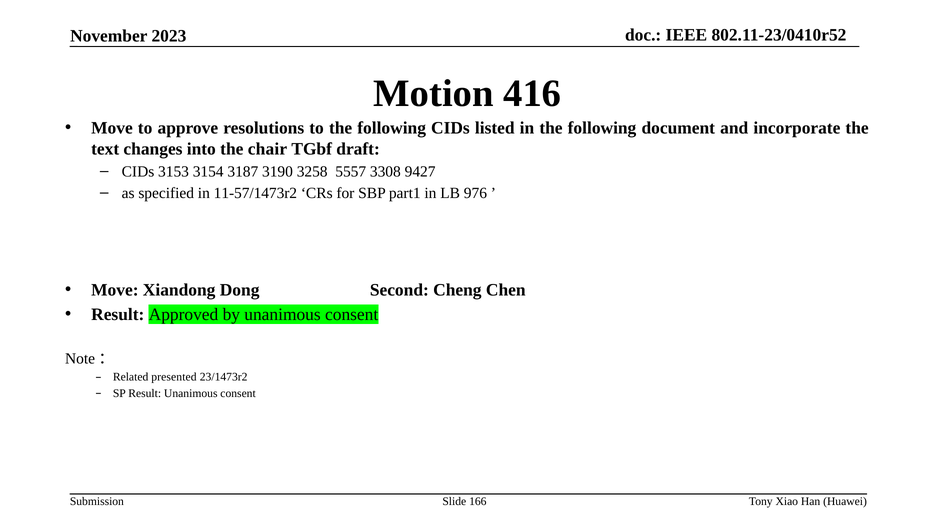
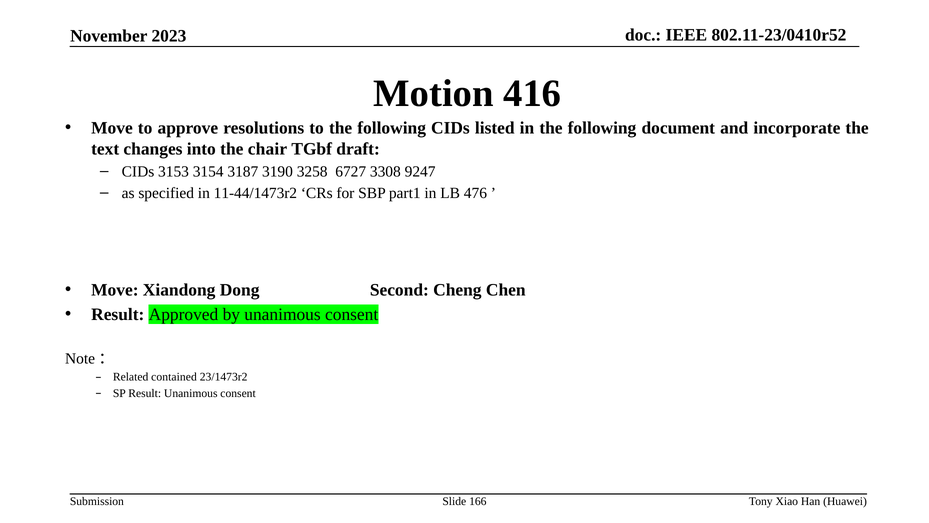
5557: 5557 -> 6727
9427: 9427 -> 9247
11-57/1473r2: 11-57/1473r2 -> 11-44/1473r2
976: 976 -> 476
presented: presented -> contained
